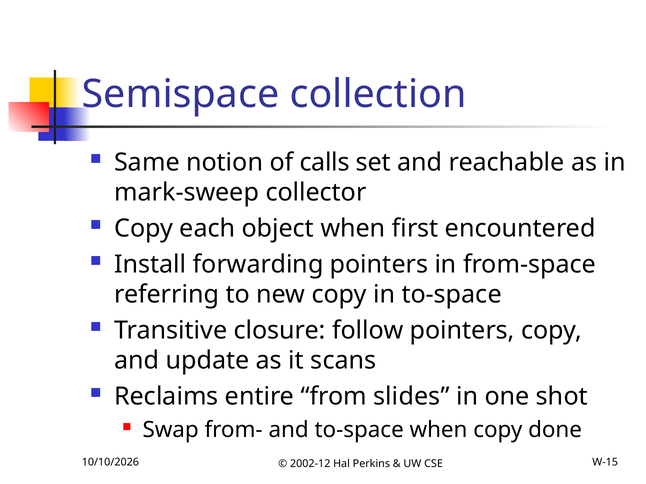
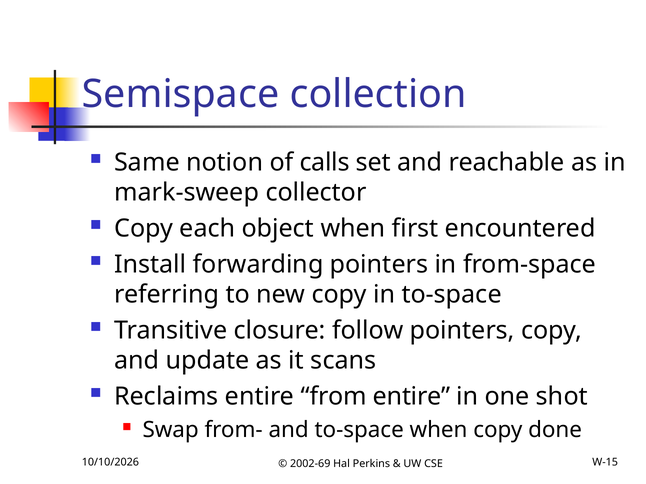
from slides: slides -> entire
2002-12: 2002-12 -> 2002-69
